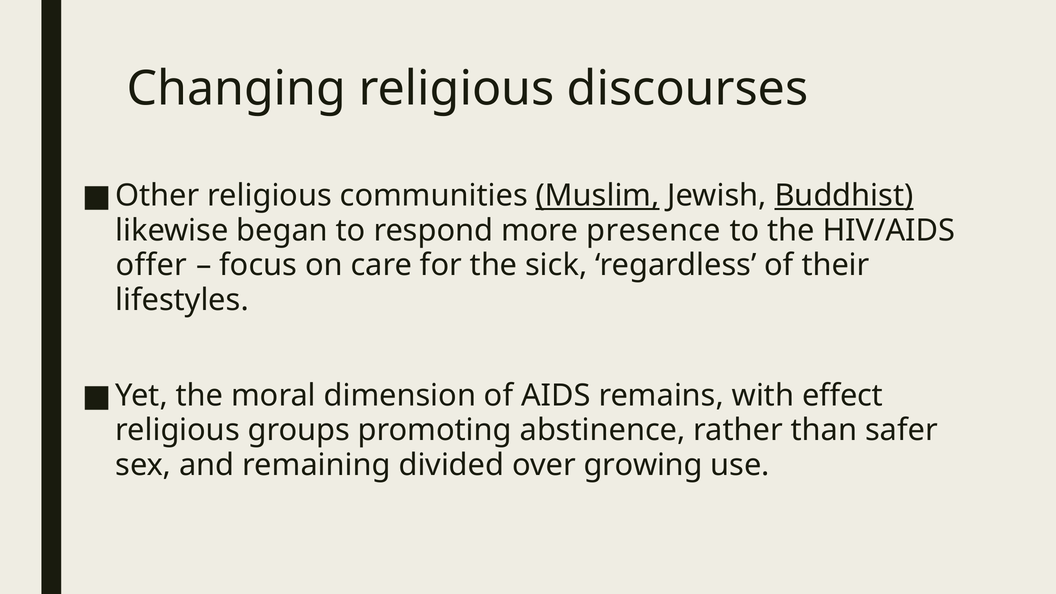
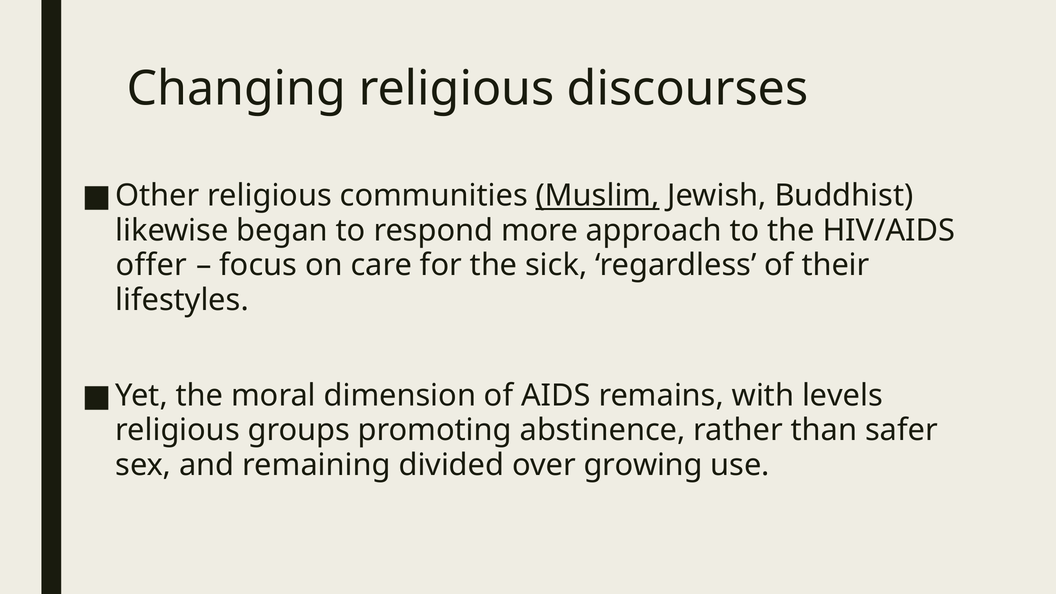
Buddhist underline: present -> none
presence: presence -> approach
effect: effect -> levels
